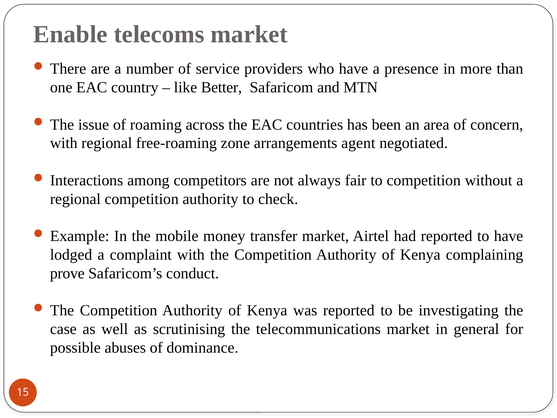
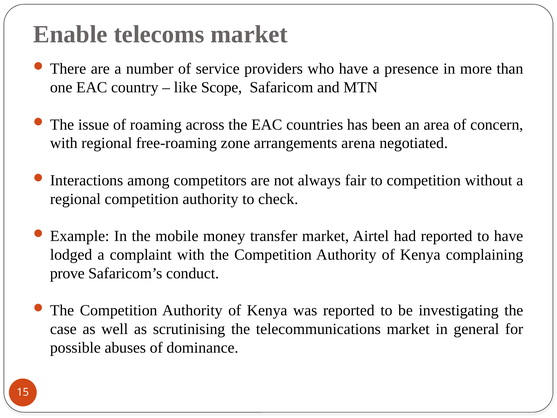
Better: Better -> Scope
agent: agent -> arena
